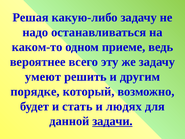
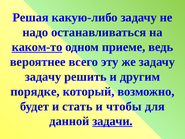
каком-то underline: none -> present
умеют at (43, 77): умеют -> задачу
людях: людях -> чтобы
